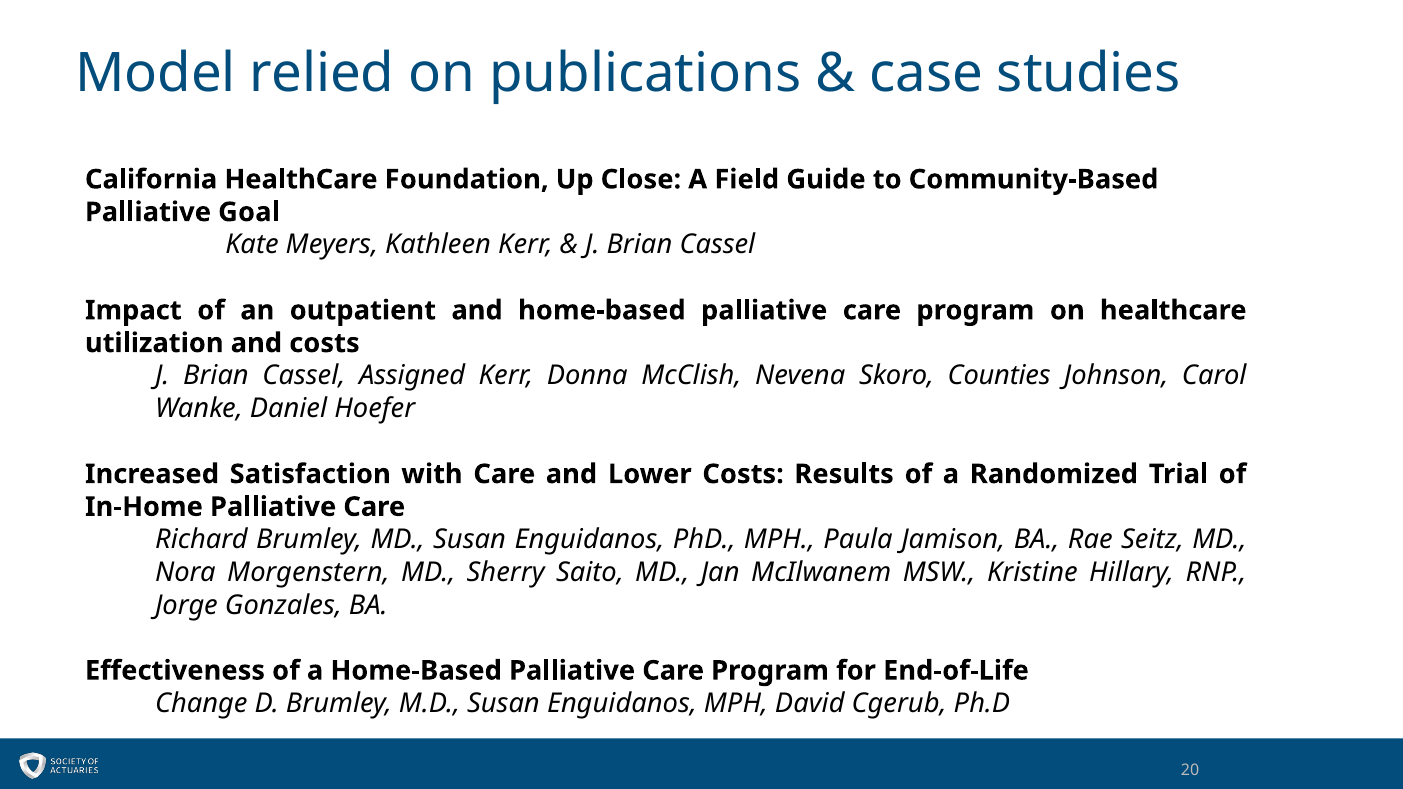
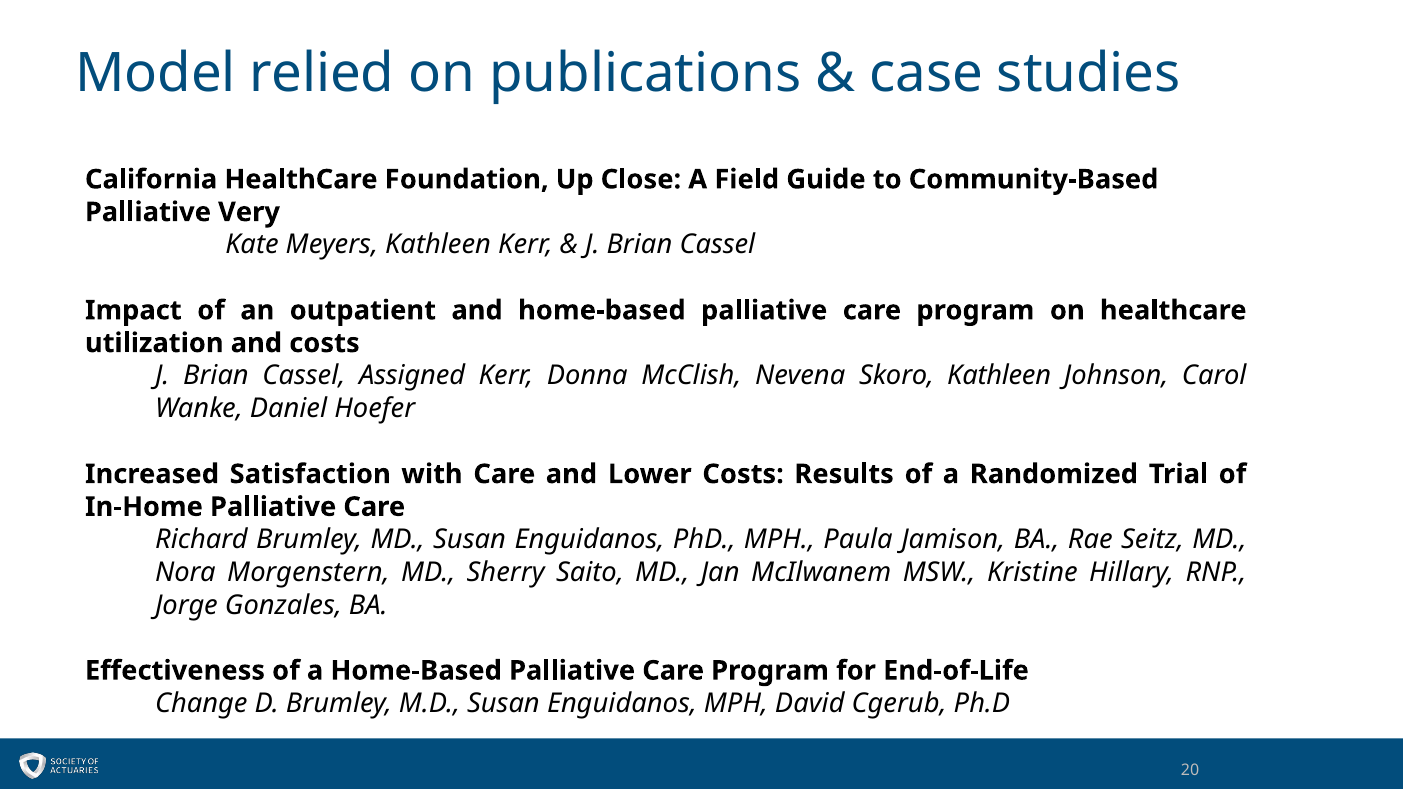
Goal: Goal -> Very
Skoro Counties: Counties -> Kathleen
